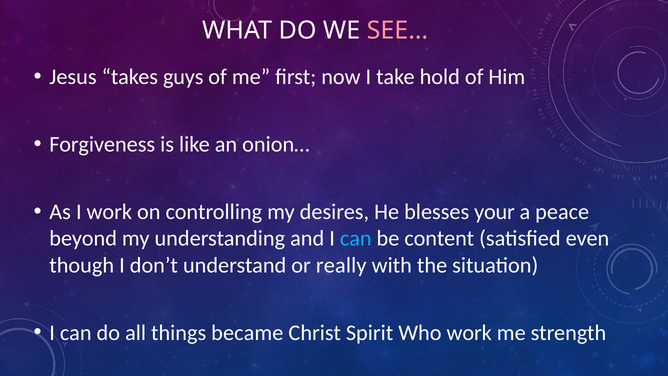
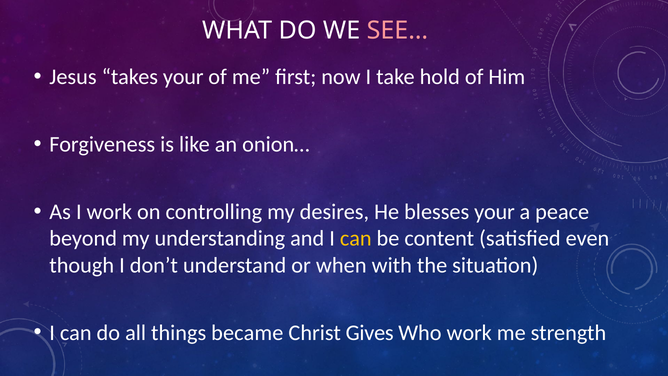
takes guys: guys -> your
can at (356, 238) colour: light blue -> yellow
really: really -> when
Spirit: Spirit -> Gives
